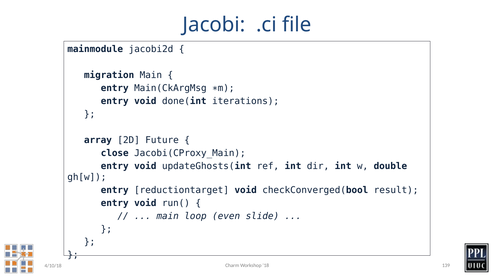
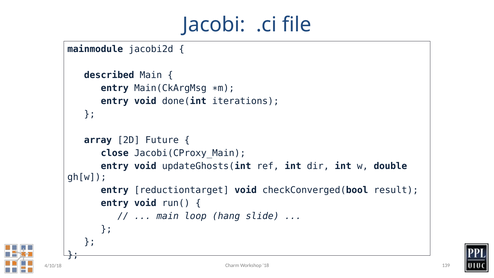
migration: migration -> described
even: even -> hang
